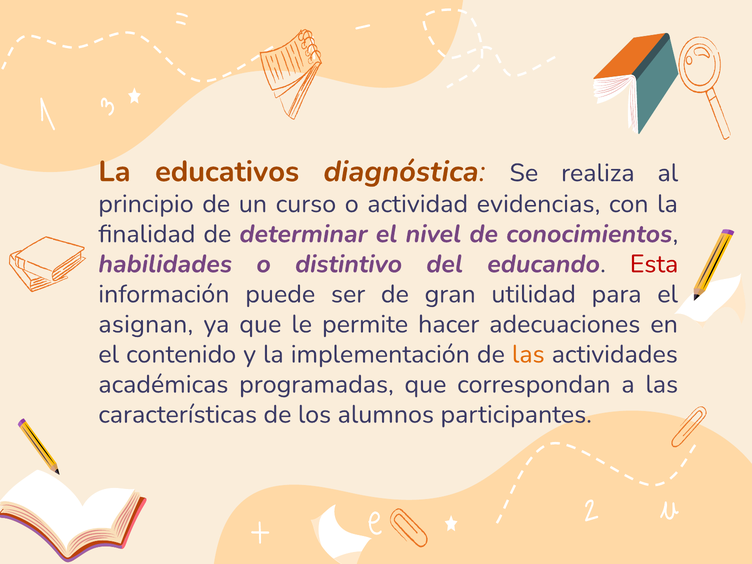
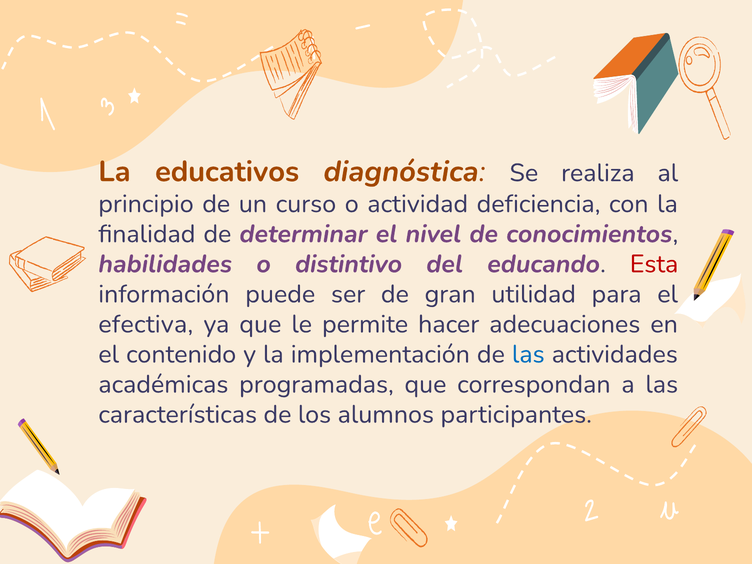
evidencias: evidencias -> deficiencia
asignan: asignan -> efectiva
las at (528, 354) colour: orange -> blue
